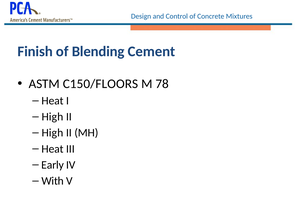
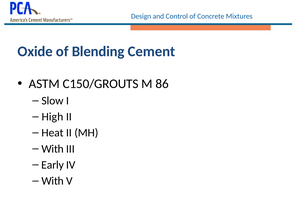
Finish: Finish -> Oxide
C150/FLOORS: C150/FLOORS -> C150/GROUTS
78: 78 -> 86
Heat at (53, 101): Heat -> Slow
High at (52, 133): High -> Heat
Heat at (53, 149): Heat -> With
